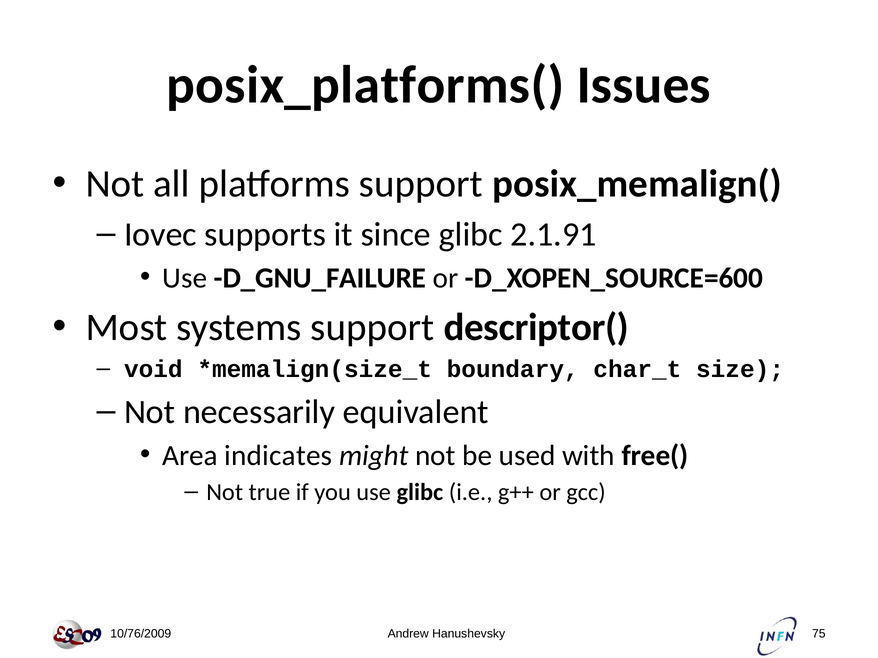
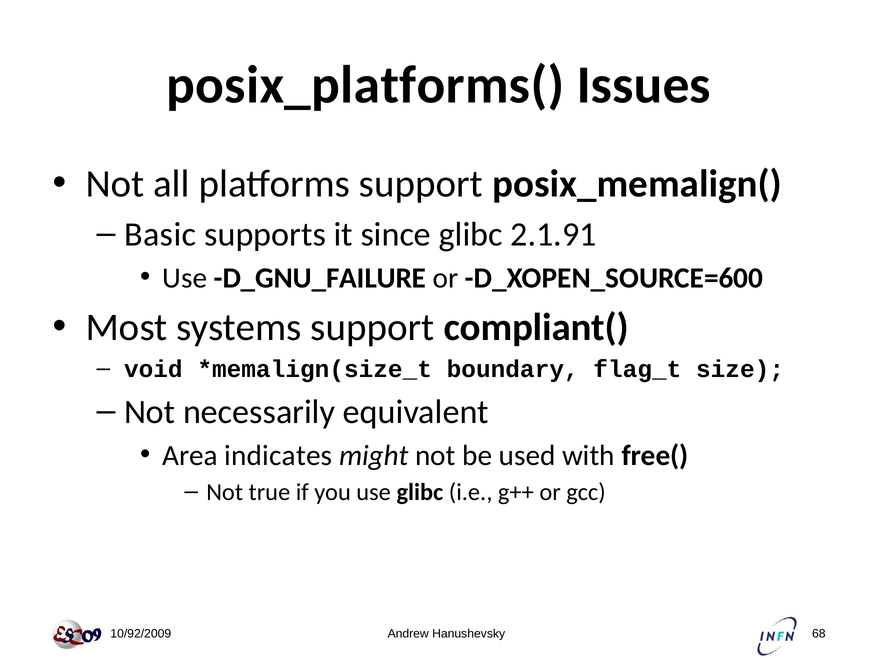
Iovec: Iovec -> Basic
descriptor(: descriptor( -> compliant(
char_t: char_t -> flag_t
10/76/2009: 10/76/2009 -> 10/92/2009
75: 75 -> 68
